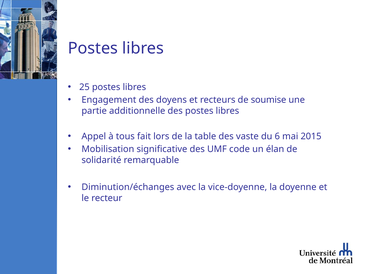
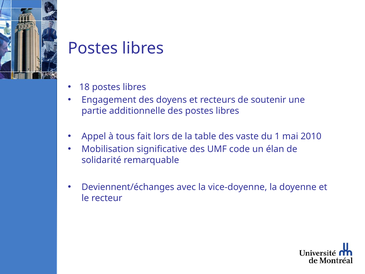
25: 25 -> 18
soumise: soumise -> soutenir
6: 6 -> 1
2015: 2015 -> 2010
Diminution/échanges: Diminution/échanges -> Deviennent/échanges
